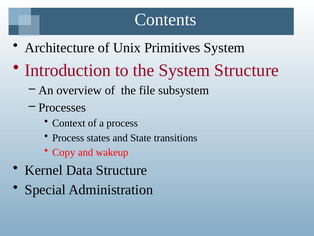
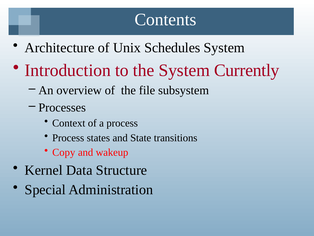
Primitives: Primitives -> Schedules
System Structure: Structure -> Currently
